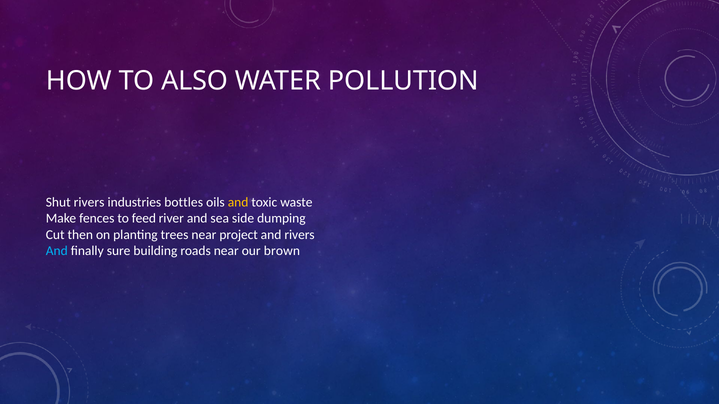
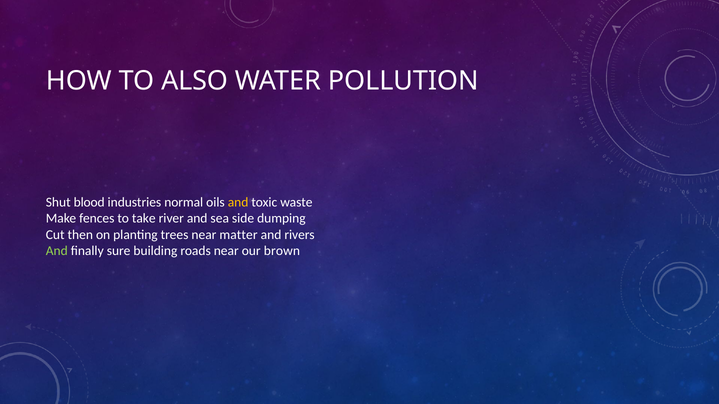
Shut rivers: rivers -> blood
bottles: bottles -> normal
feed: feed -> take
project: project -> matter
And at (57, 251) colour: light blue -> light green
